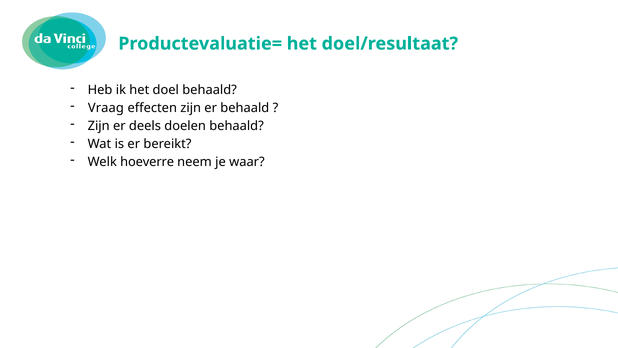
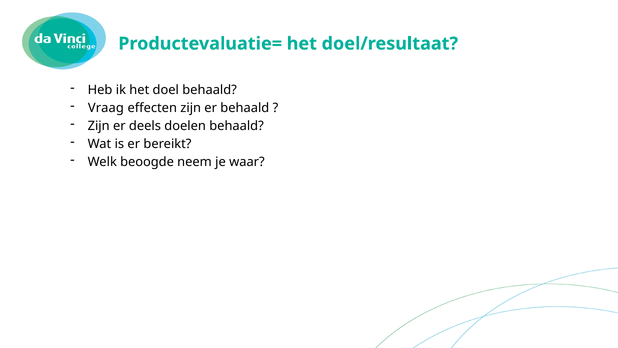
hoeverre: hoeverre -> beoogde
